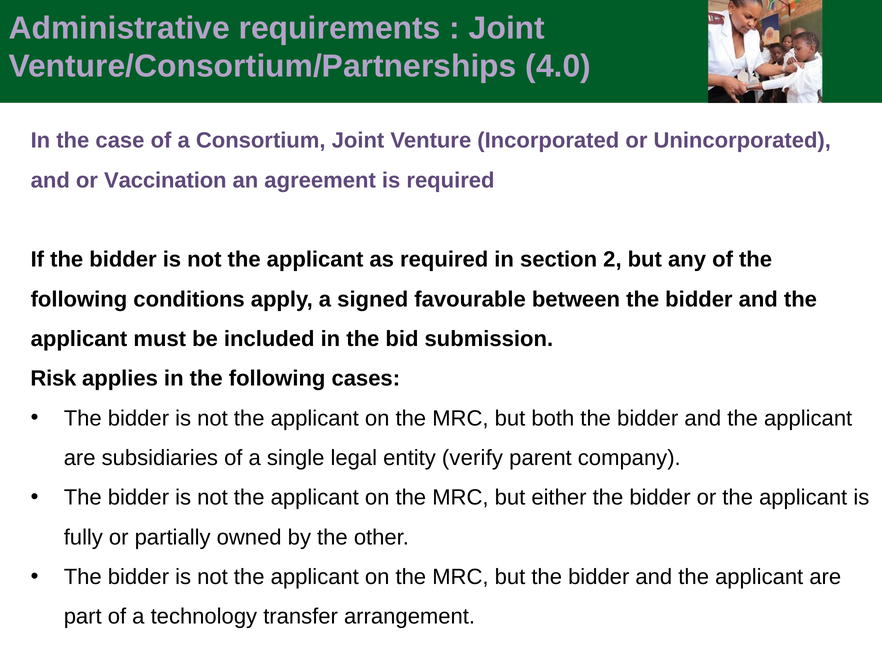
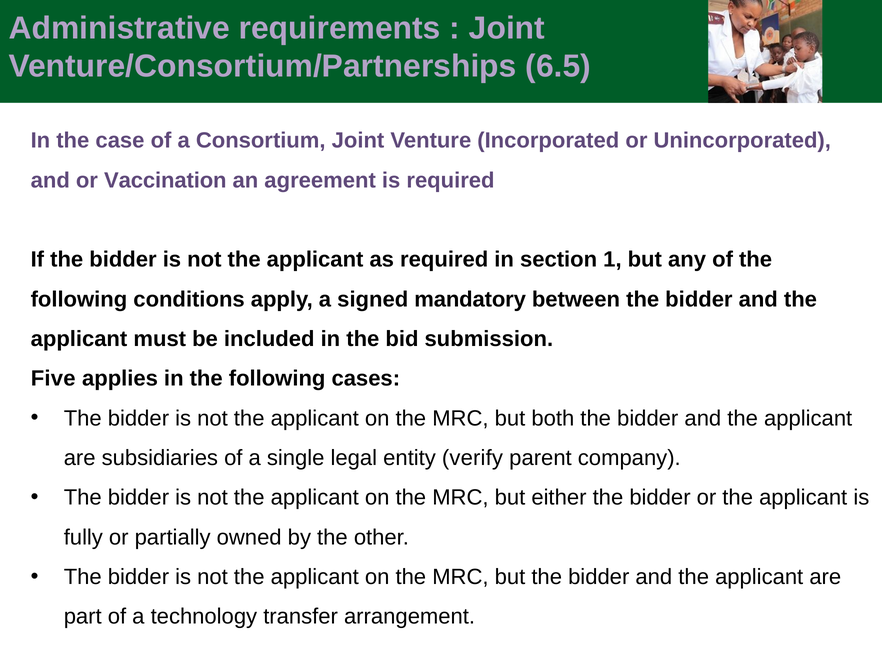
4.0: 4.0 -> 6.5
2: 2 -> 1
favourable: favourable -> mandatory
Risk: Risk -> Five
